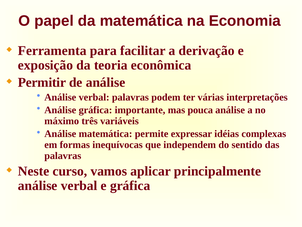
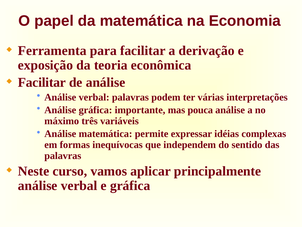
Permitir at (42, 82): Permitir -> Facilitar
